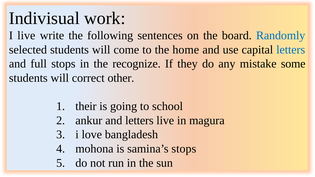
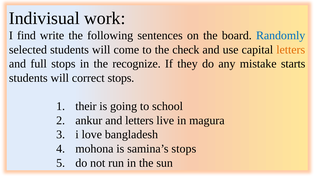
I live: live -> find
home: home -> check
letters at (291, 50) colour: blue -> orange
some: some -> starts
correct other: other -> stops
